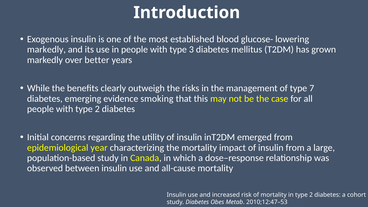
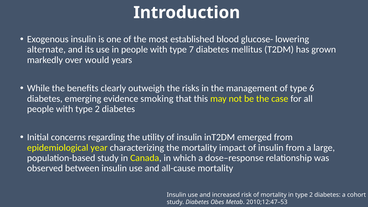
markedly at (46, 50): markedly -> alternate
3: 3 -> 7
better: better -> would
7: 7 -> 6
